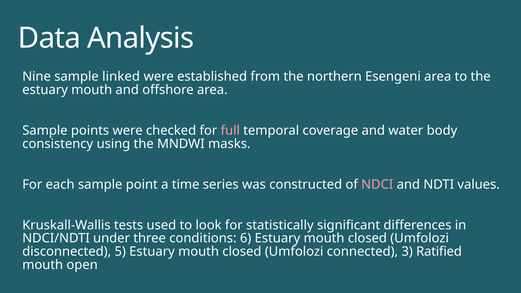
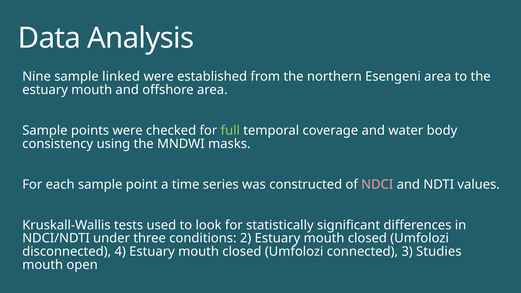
full colour: pink -> light green
6: 6 -> 2
5: 5 -> 4
Ratified: Ratified -> Studies
